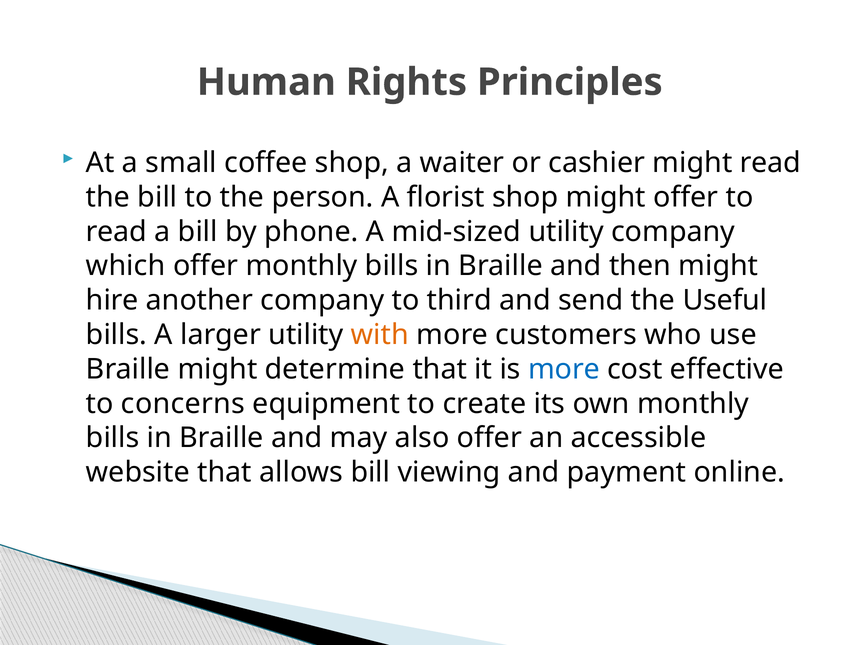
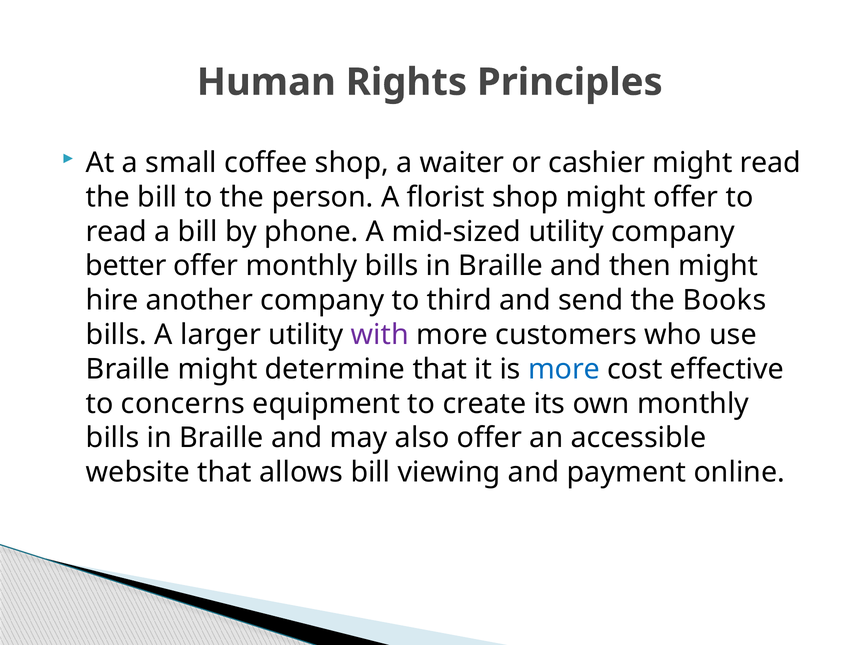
which: which -> better
Useful: Useful -> Books
with colour: orange -> purple
